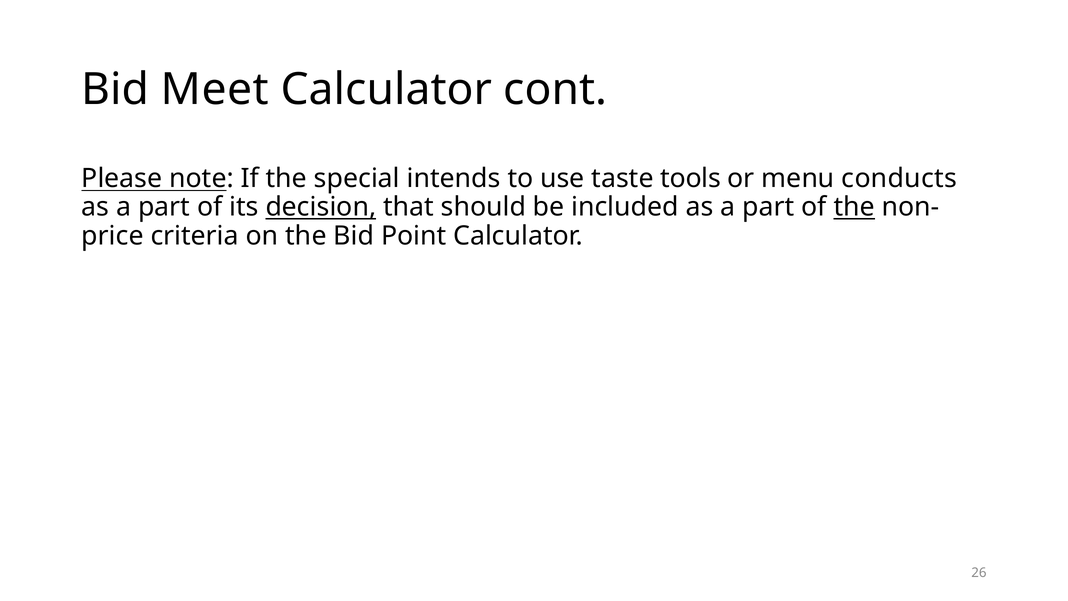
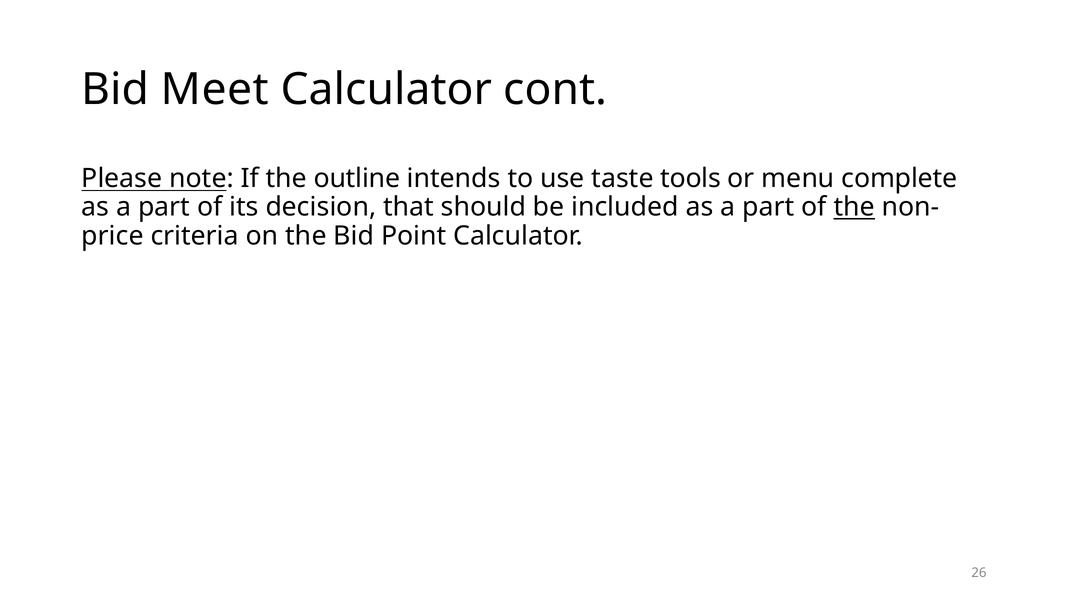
special: special -> outline
conducts: conducts -> complete
decision underline: present -> none
